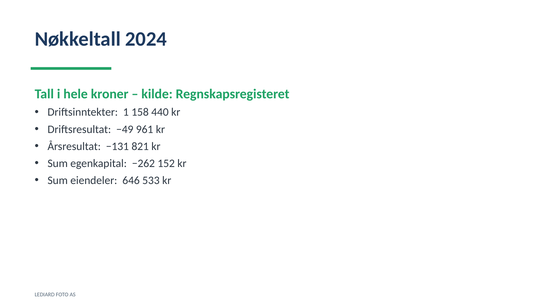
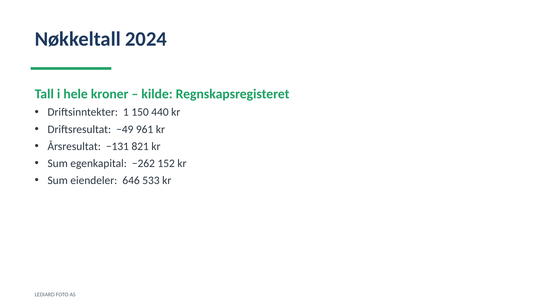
158: 158 -> 150
